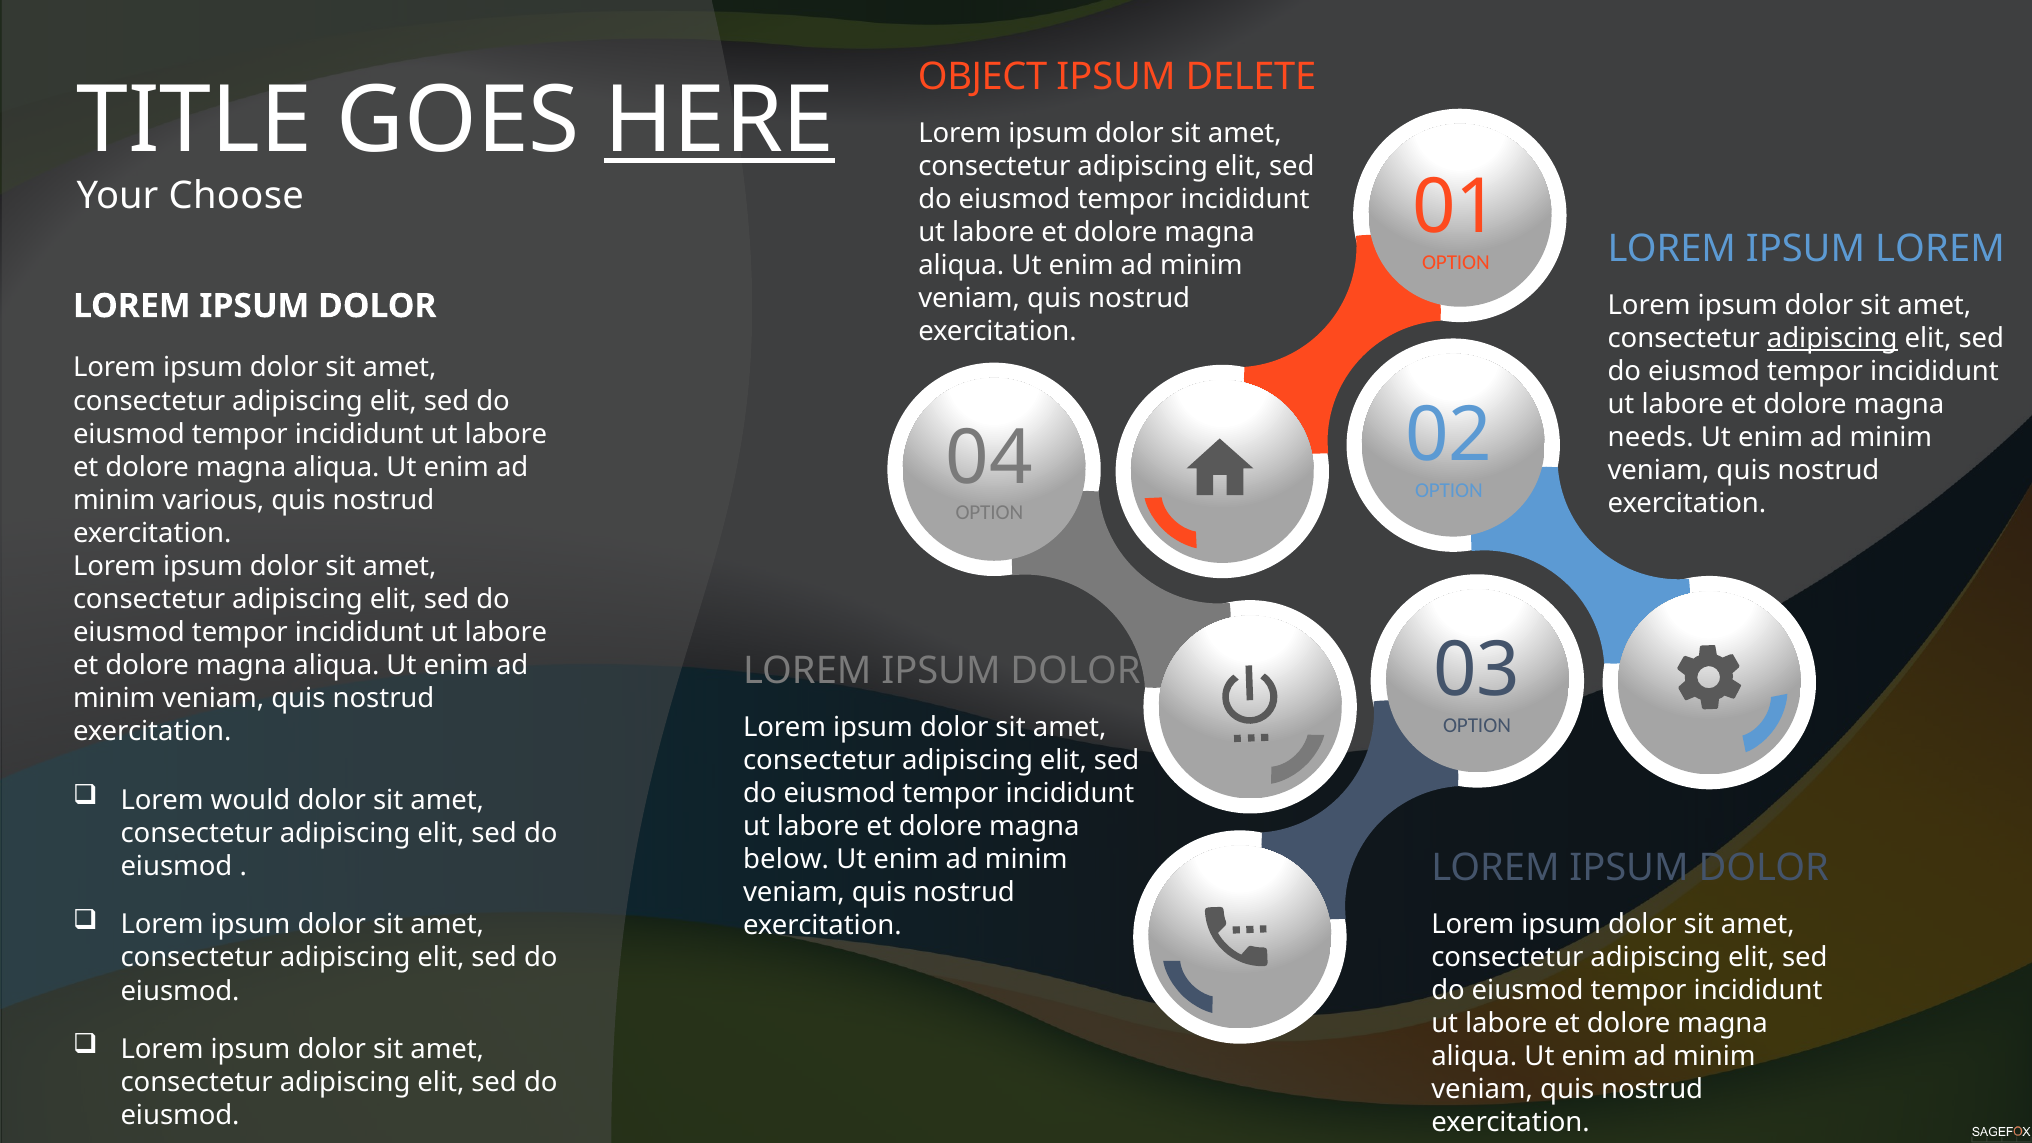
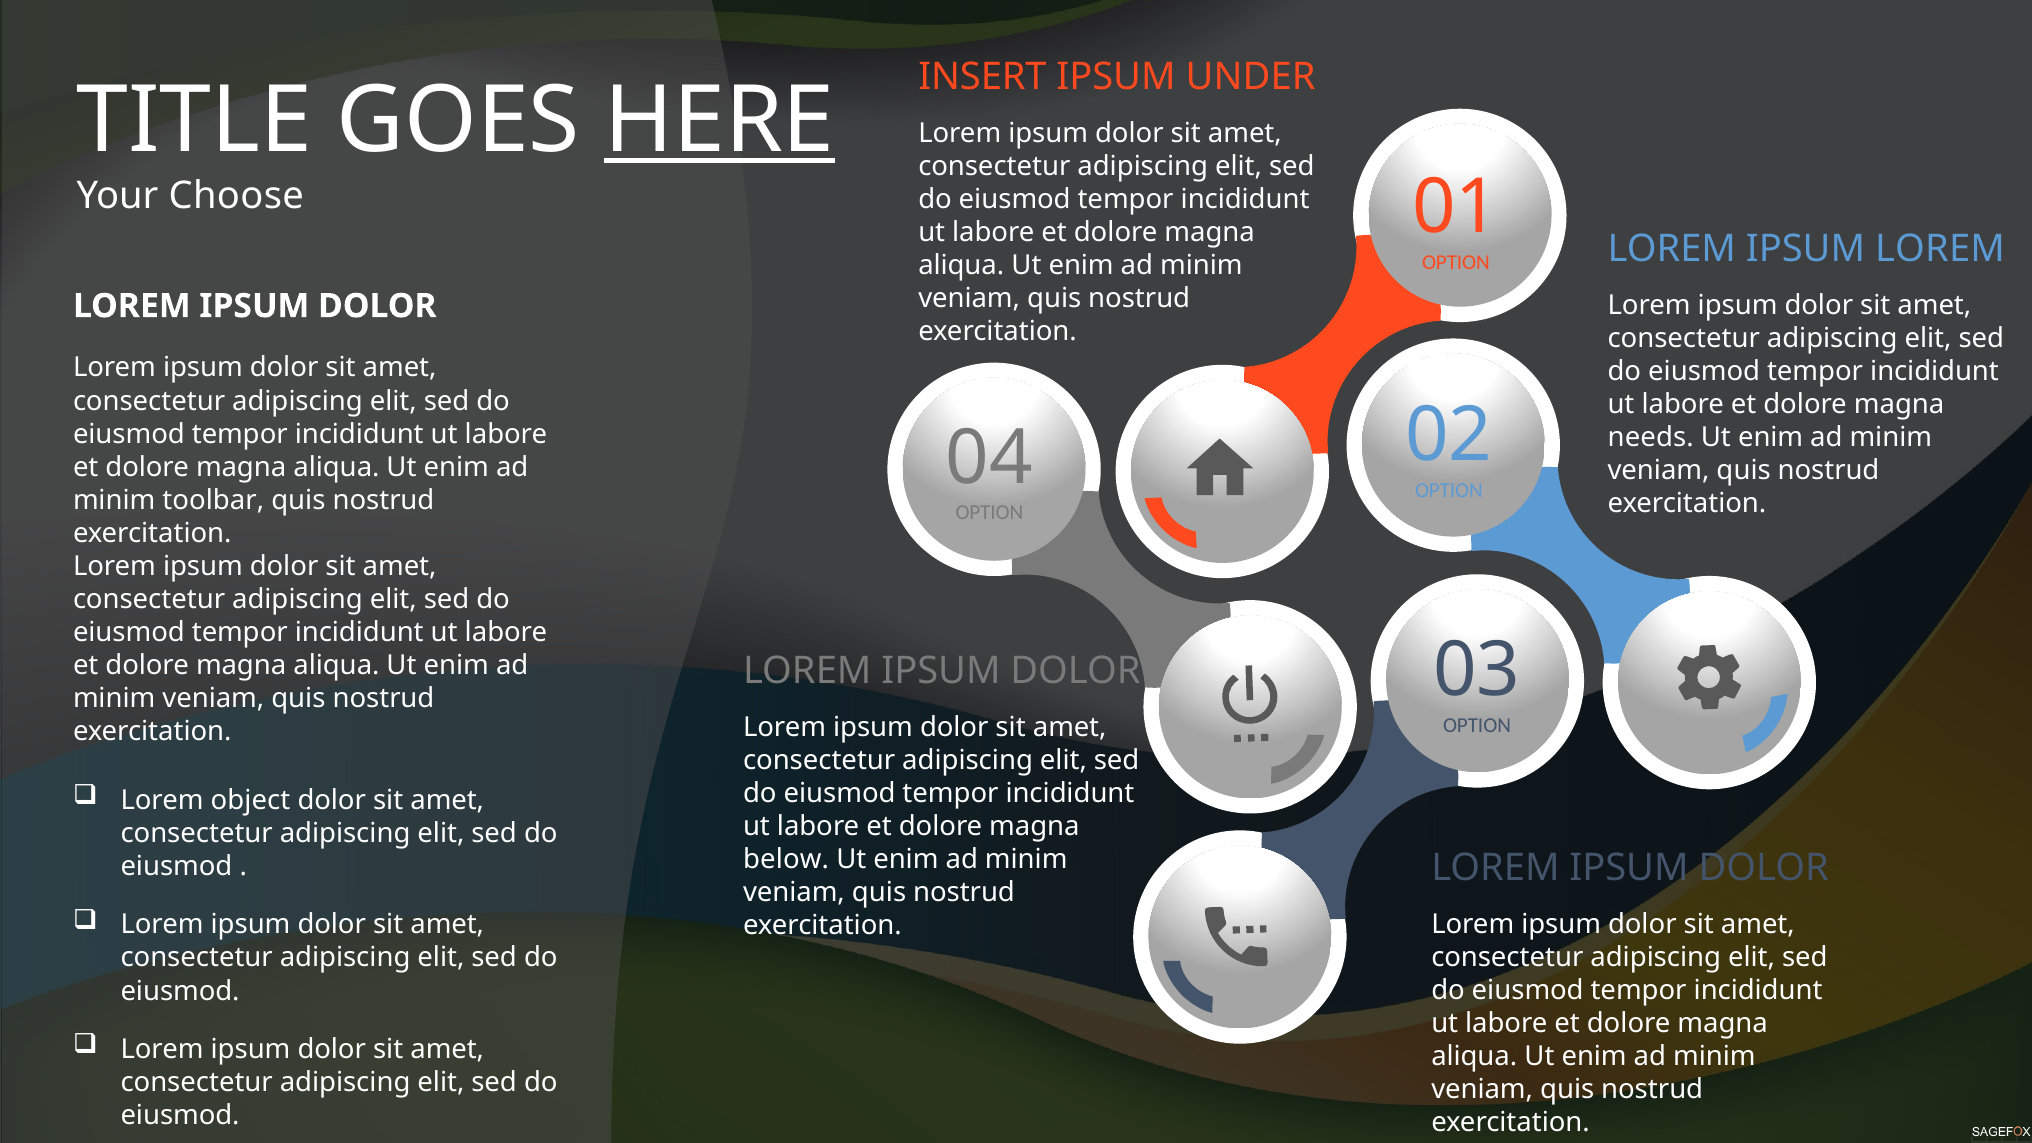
OBJECT: OBJECT -> INSERT
DELETE: DELETE -> UNDER
adipiscing at (1832, 338) underline: present -> none
various: various -> toolbar
would: would -> object
